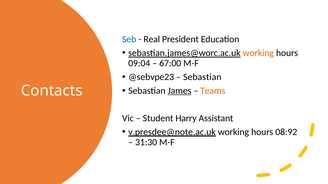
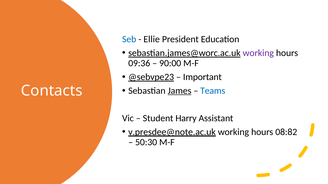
Real: Real -> Ellie
working at (258, 53) colour: orange -> purple
09:04: 09:04 -> 09:36
67:00: 67:00 -> 90:00
@sebvpe23 underline: none -> present
Sebastian at (202, 77): Sebastian -> Important
Teams colour: orange -> blue
08:92: 08:92 -> 08:82
31:30: 31:30 -> 50:30
